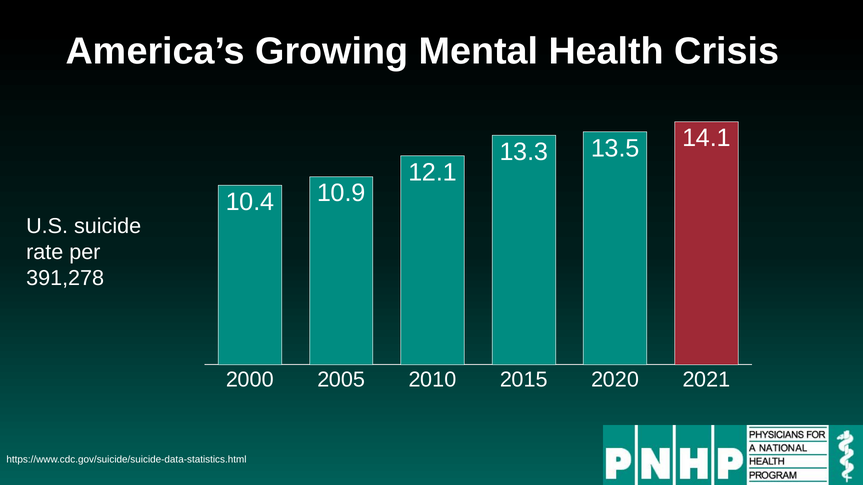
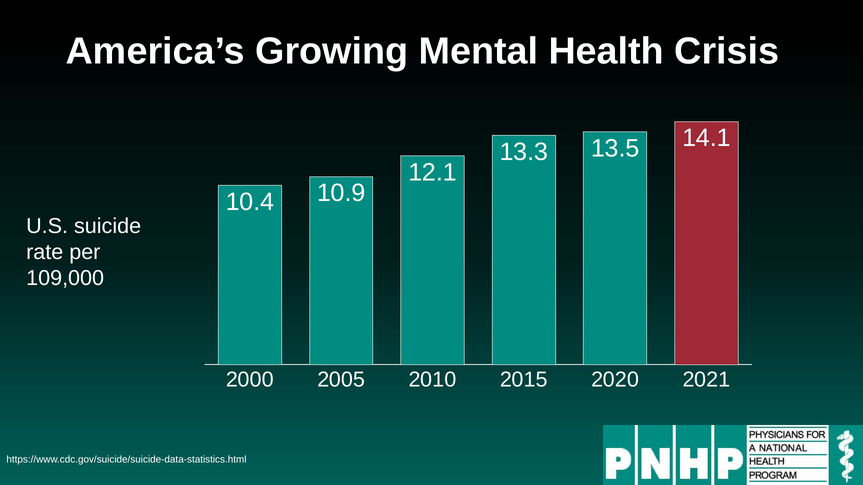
391,278: 391,278 -> 109,000
